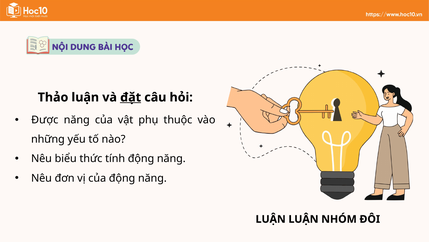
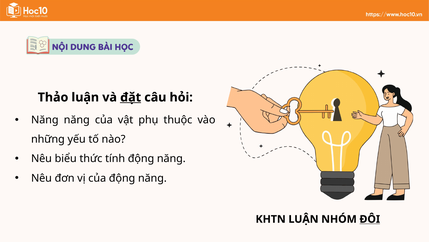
Được at (45, 120): Được -> Năng
LUẬN at (271, 219): LUẬN -> KHTN
ĐÔI underline: none -> present
